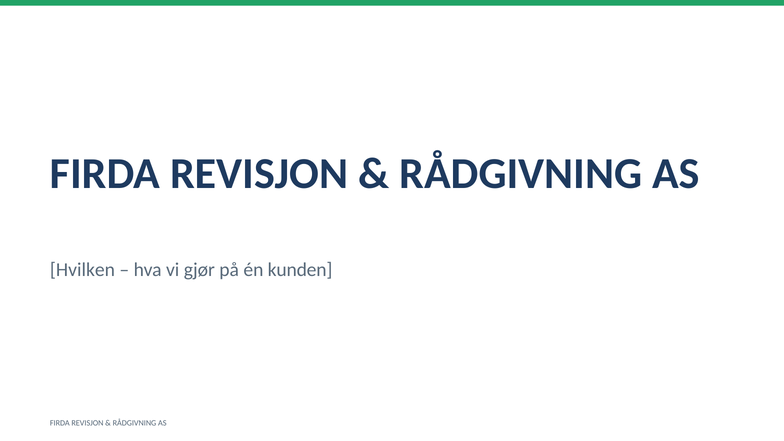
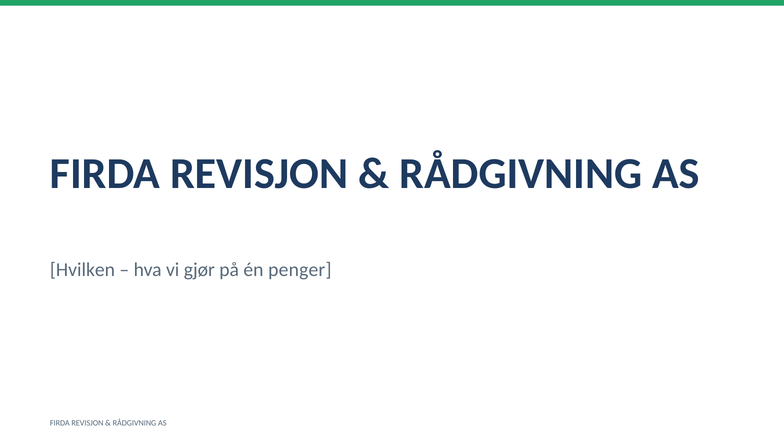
kunden: kunden -> penger
